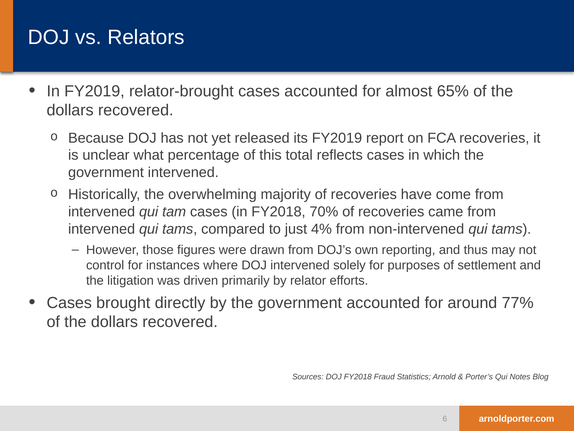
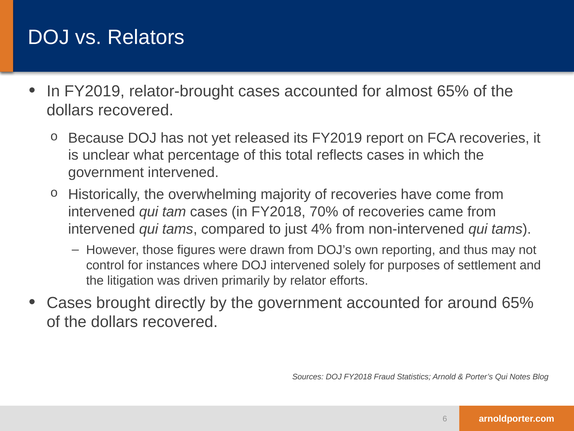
around 77%: 77% -> 65%
